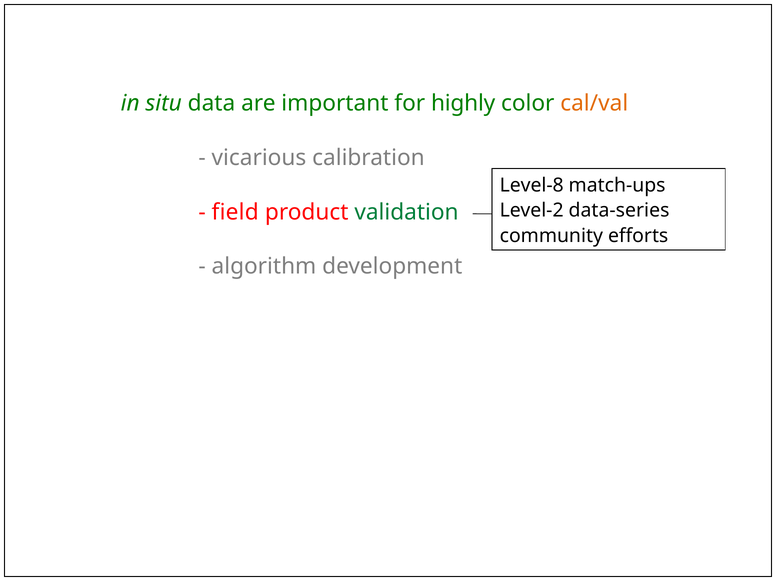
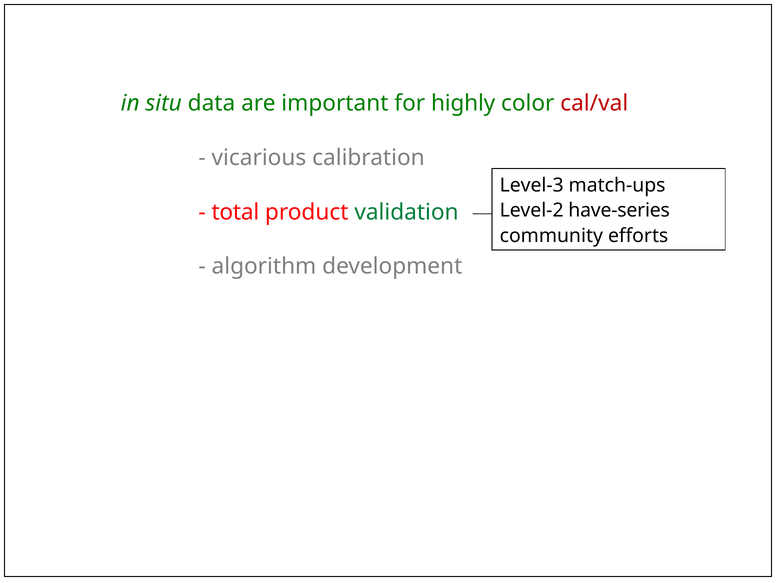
cal/val colour: orange -> red
Level-8: Level-8 -> Level-3
data-series: data-series -> have-series
field: field -> total
